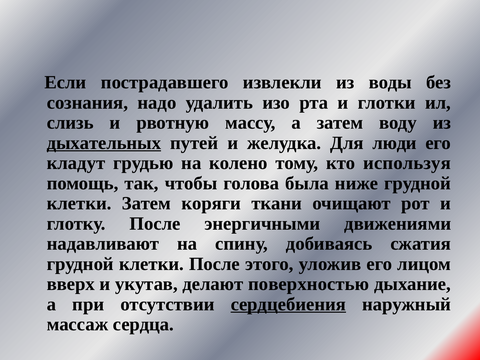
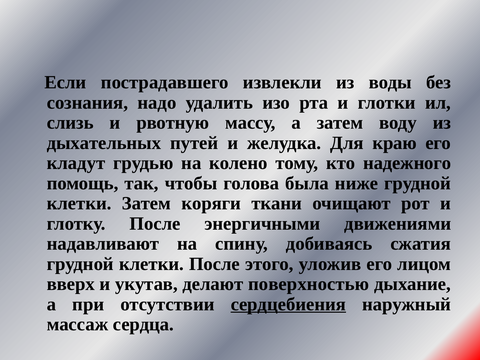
дыхательных underline: present -> none
люди: люди -> краю
используя: используя -> надежного
